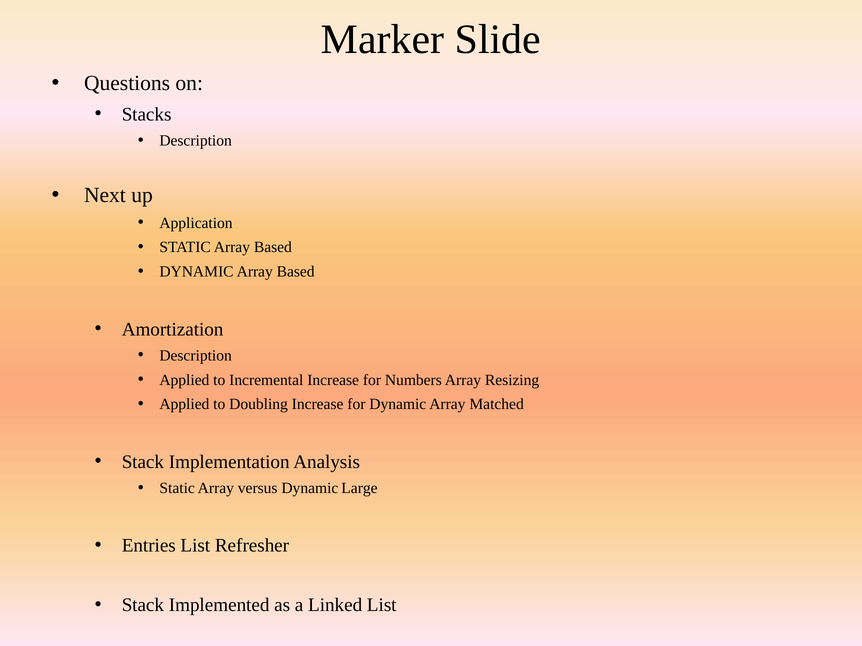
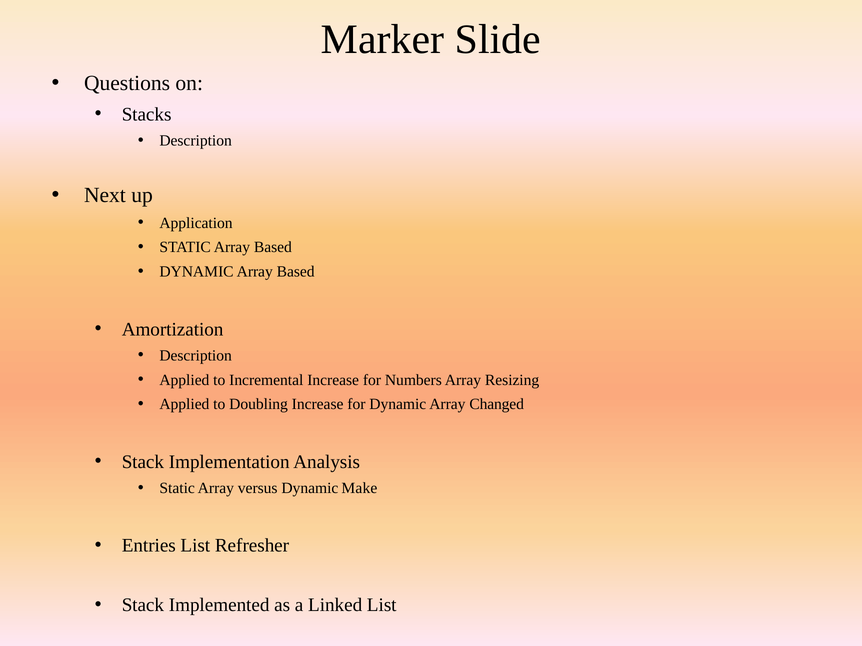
Matched: Matched -> Changed
Large: Large -> Make
